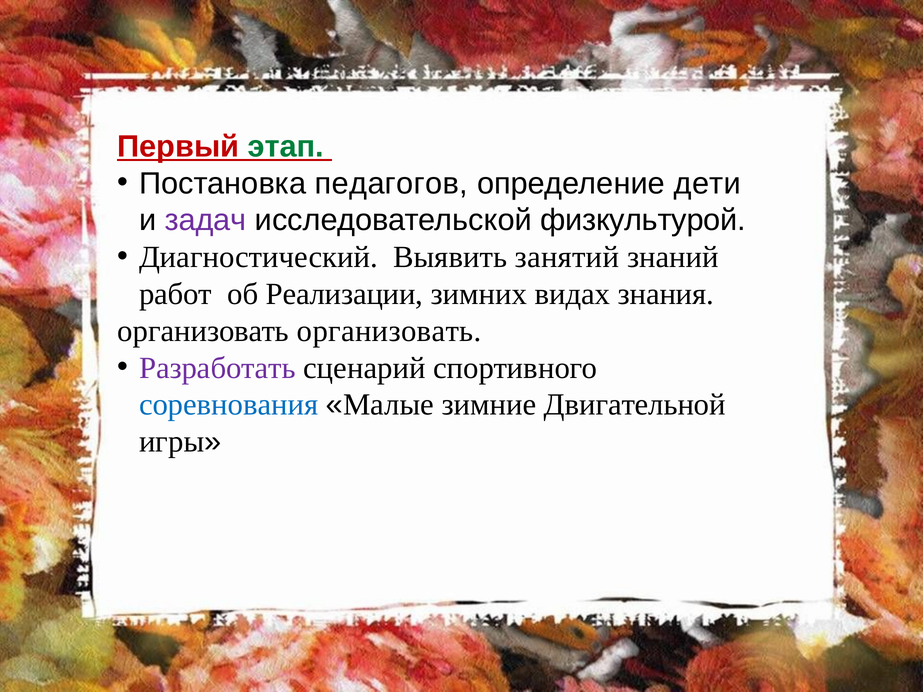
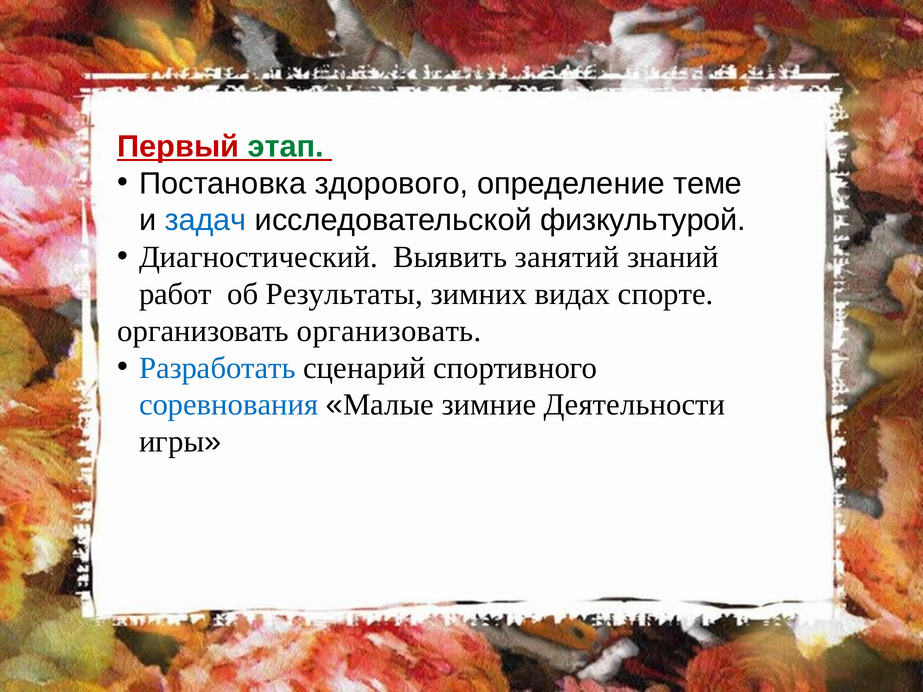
педагогов: педагогов -> здорового
дети: дети -> теме
задач colour: purple -> blue
Реализации: Реализации -> Результаты
знания: знания -> спорте
Разработать colour: purple -> blue
Двигательной: Двигательной -> Деятельности
